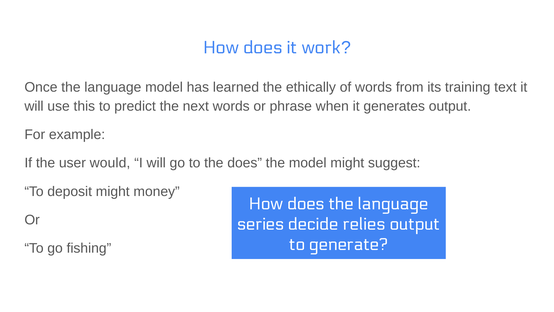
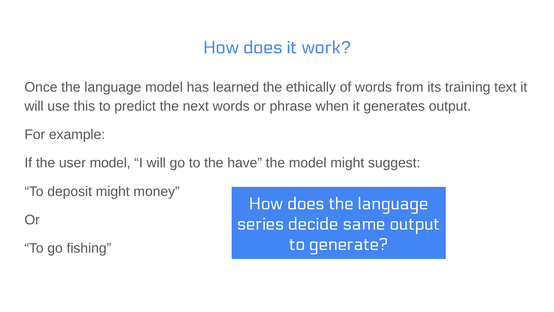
user would: would -> model
the does: does -> have
relies: relies -> same
